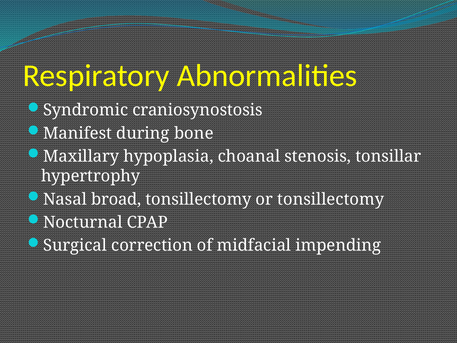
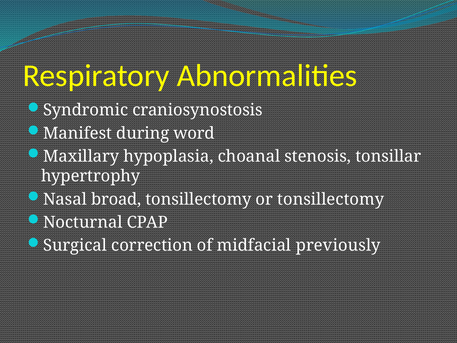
bone: bone -> word
impending: impending -> previously
